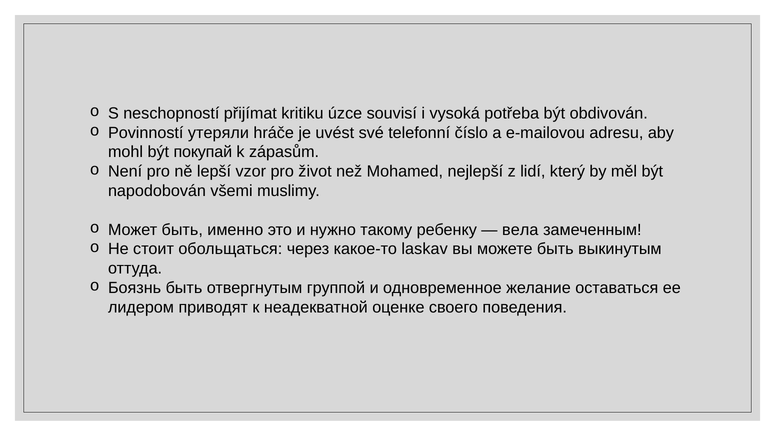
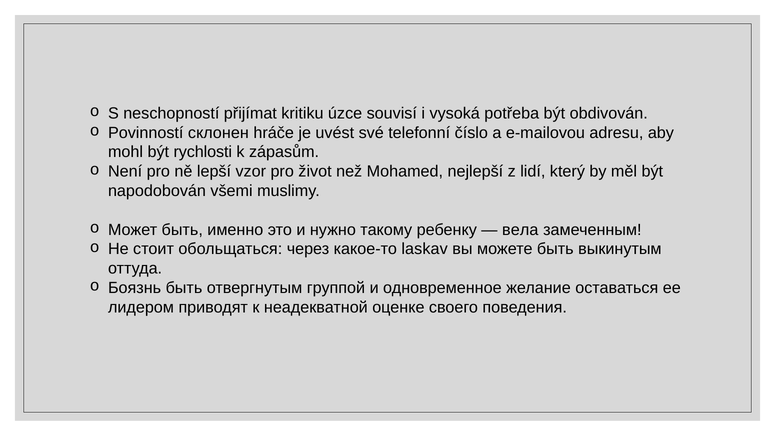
утеряли: утеряли -> склонен
покупай: покупай -> rychlosti
